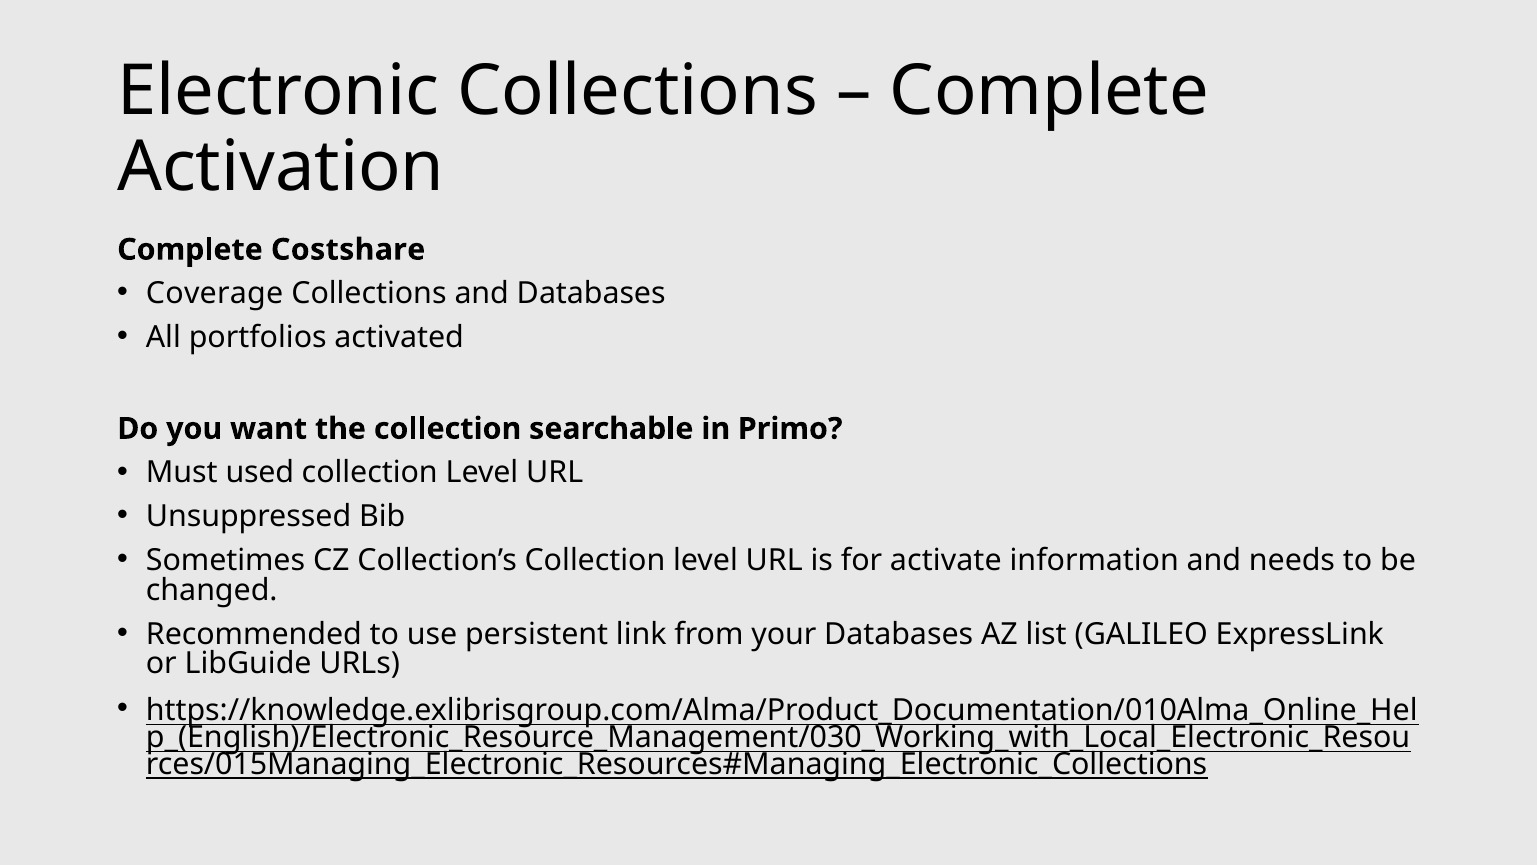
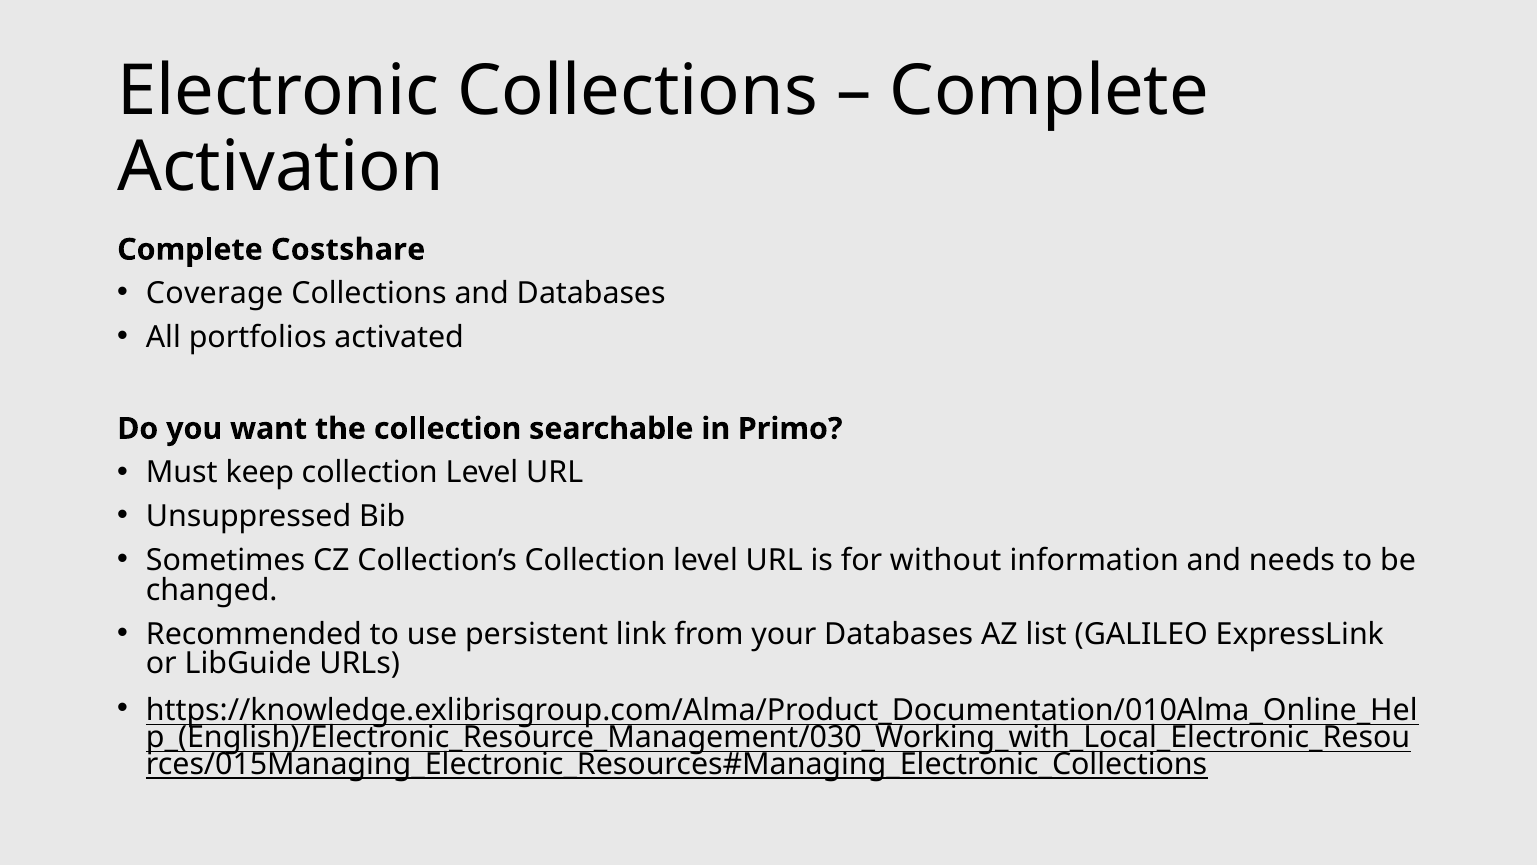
used: used -> keep
activate: activate -> without
